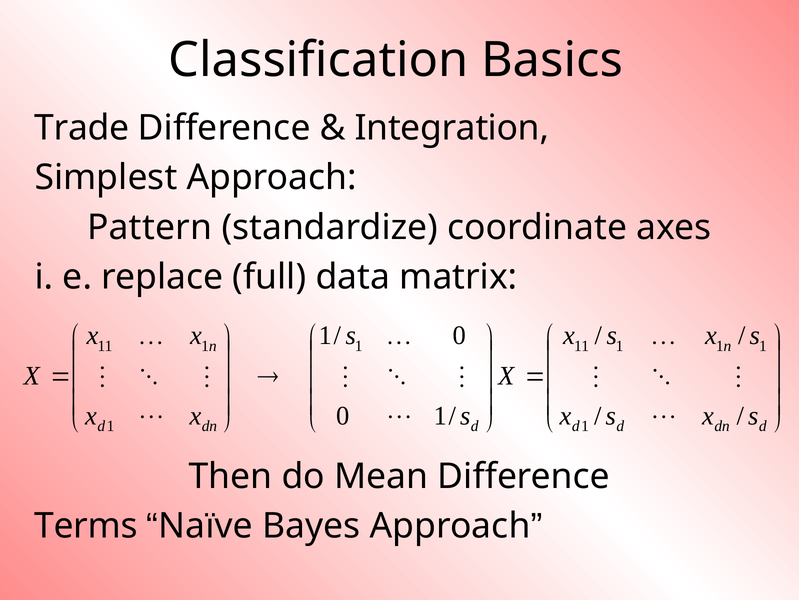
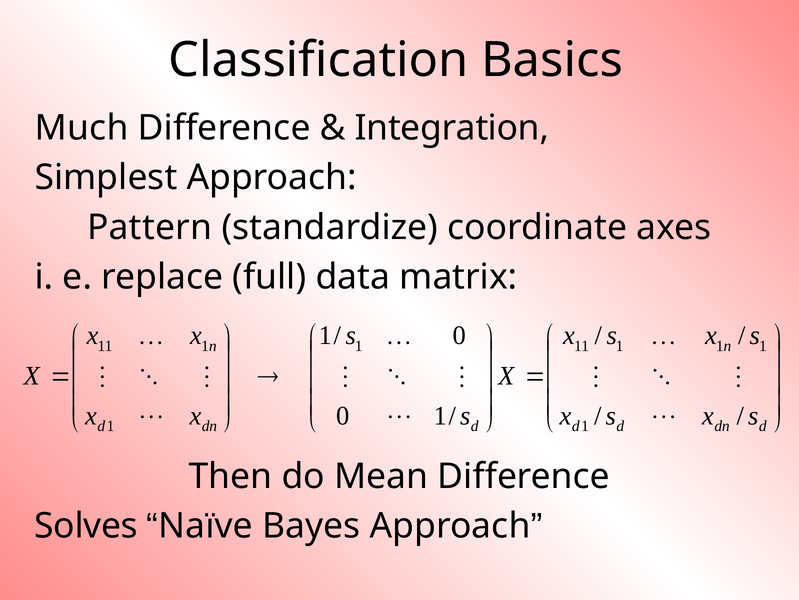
Trade: Trade -> Much
Terms: Terms -> Solves
